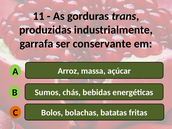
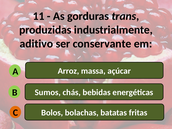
garrafa: garrafa -> aditivo
